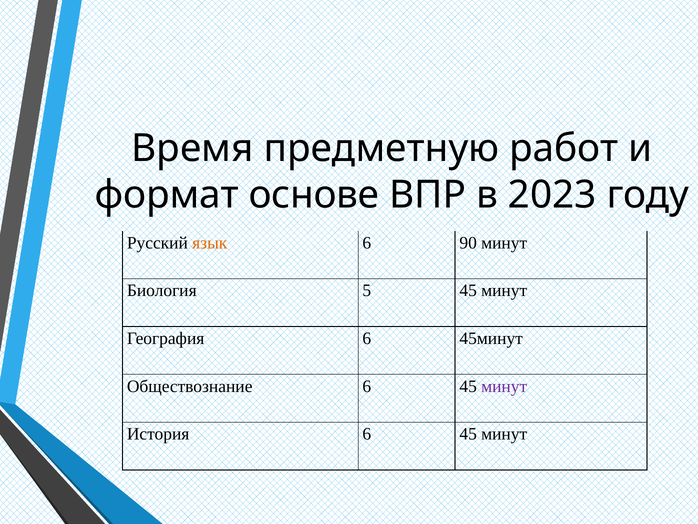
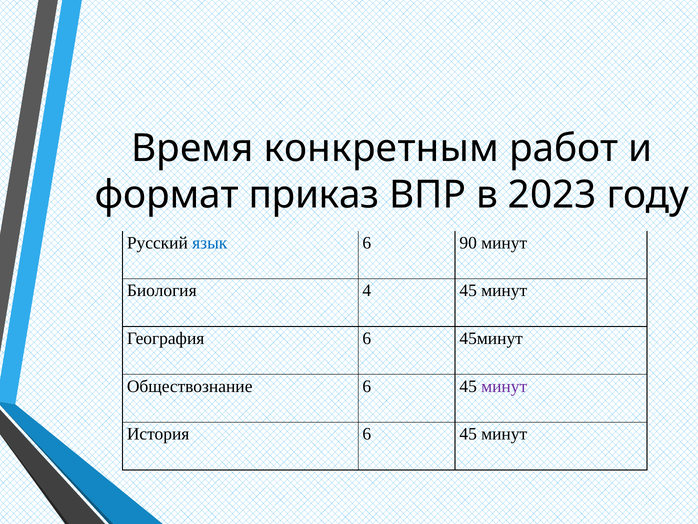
предметную: предметную -> конкретным
основе: основе -> приказ
язык colour: orange -> blue
5: 5 -> 4
